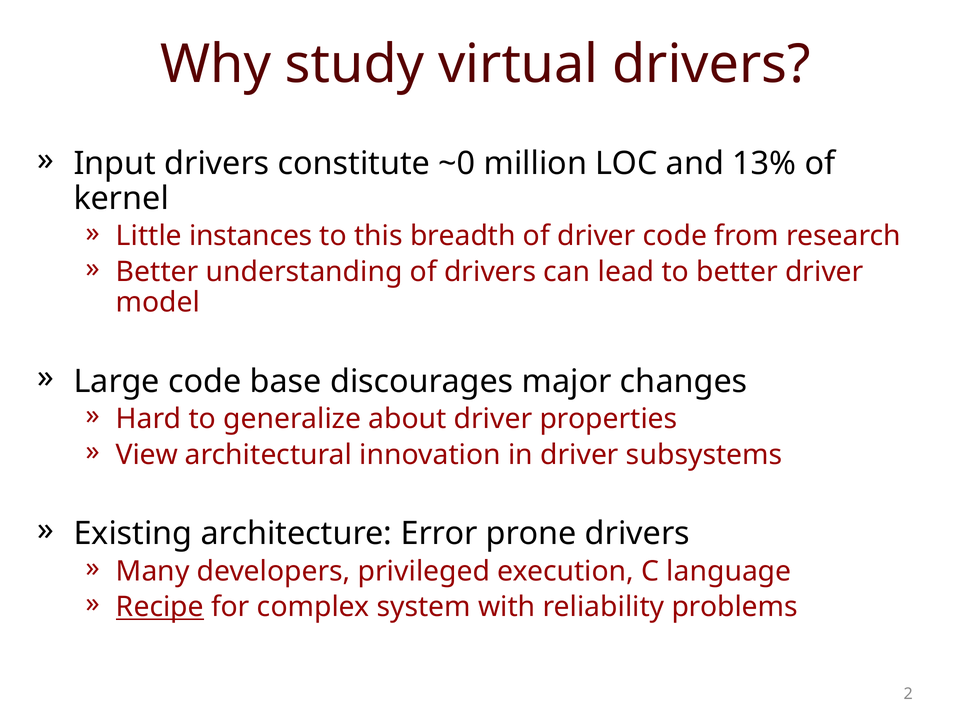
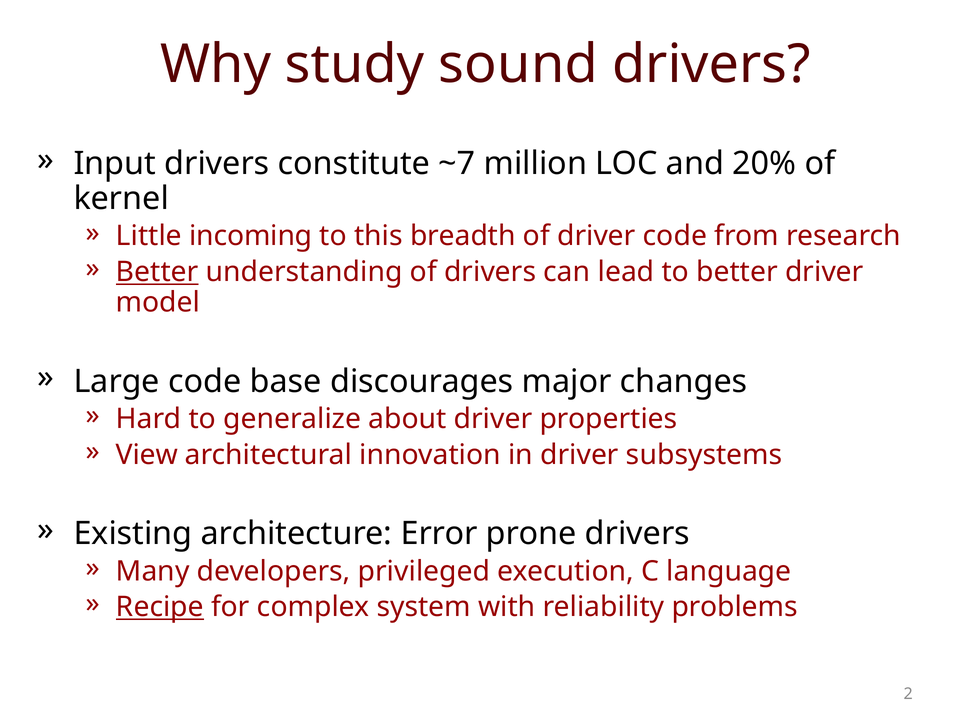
virtual: virtual -> sound
~0: ~0 -> ~7
13%: 13% -> 20%
instances: instances -> incoming
Better at (157, 272) underline: none -> present
